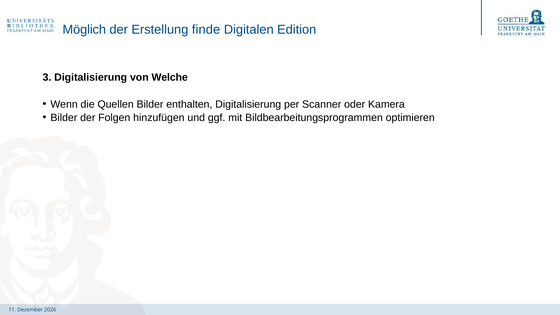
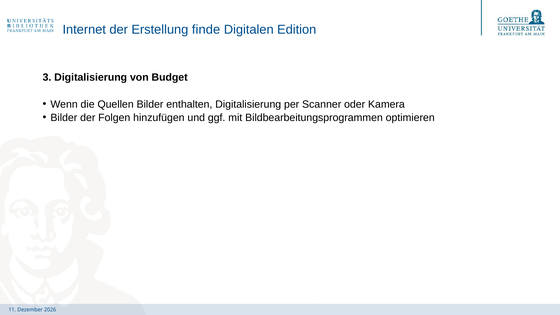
Möglich: Möglich -> Internet
Welche: Welche -> Budget
